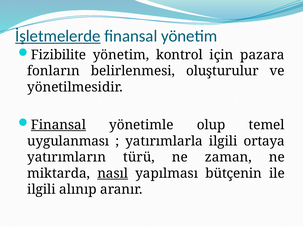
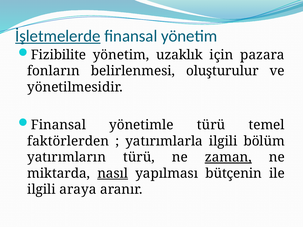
kontrol: kontrol -> uzaklık
Finansal at (58, 125) underline: present -> none
yönetimle olup: olup -> türü
uygulanması: uygulanması -> faktörlerden
ortaya: ortaya -> bölüm
zaman underline: none -> present
alınıp: alınıp -> araya
